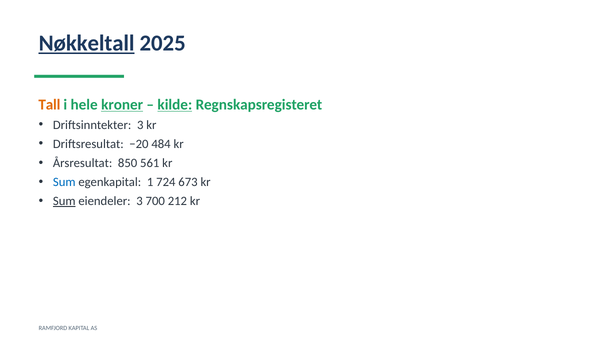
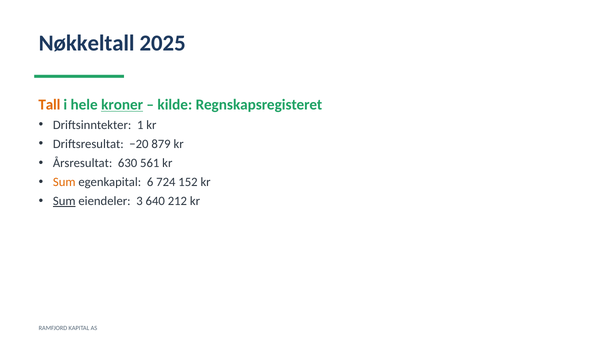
Nøkkeltall underline: present -> none
kilde underline: present -> none
Driftsinntekter 3: 3 -> 1
484: 484 -> 879
850: 850 -> 630
Sum at (64, 182) colour: blue -> orange
1: 1 -> 6
673: 673 -> 152
700: 700 -> 640
